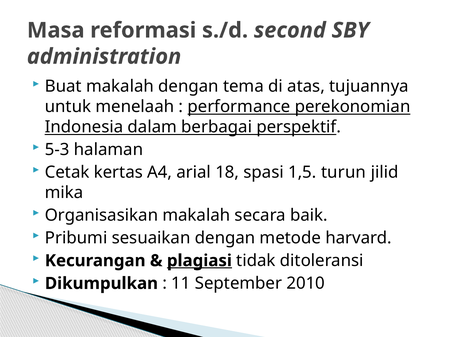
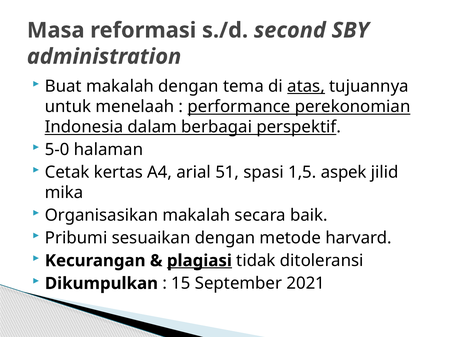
atas underline: none -> present
5-3: 5-3 -> 5-0
18: 18 -> 51
turun: turun -> aspek
11: 11 -> 15
2010: 2010 -> 2021
